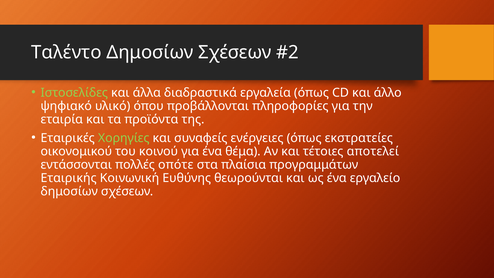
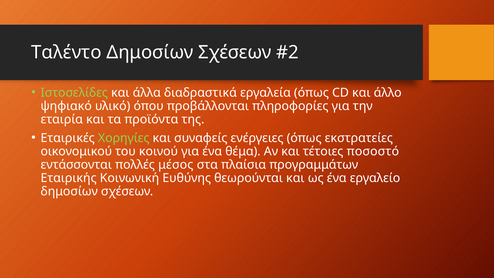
αποτελεί: αποτελεί -> ποσοστό
οπότε: οπότε -> μέσος
